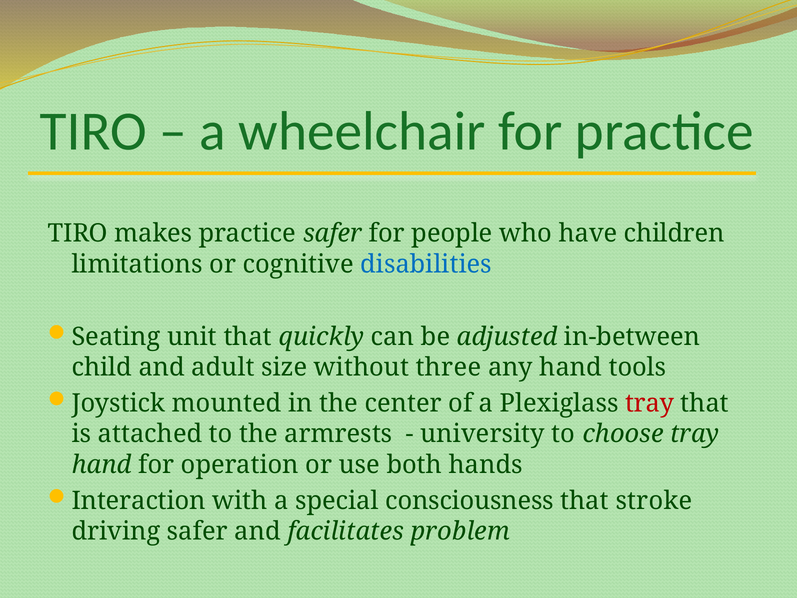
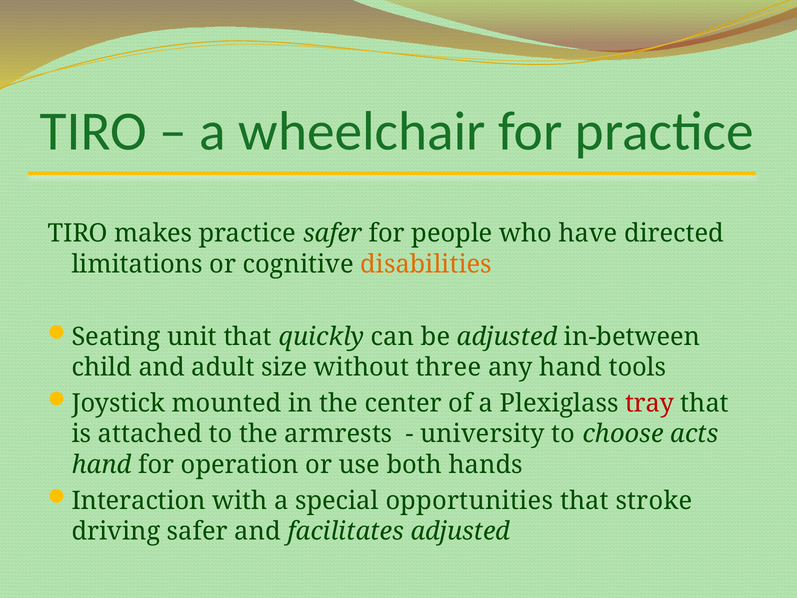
children: children -> directed
disabilities colour: blue -> orange
choose tray: tray -> acts
consciousness: consciousness -> opportunities
facilitates problem: problem -> adjusted
